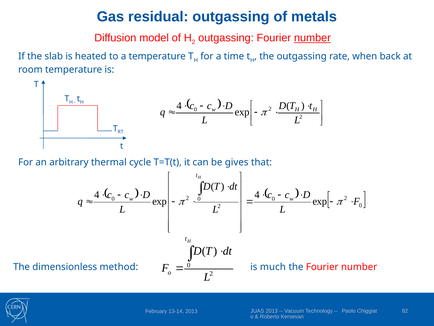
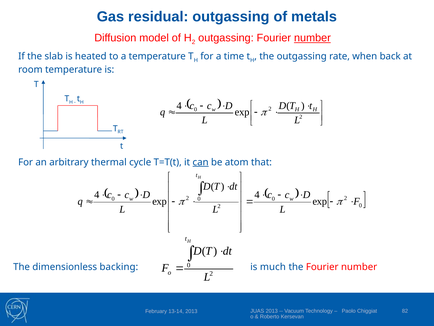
can underline: none -> present
gives: gives -> atom
method: method -> backing
